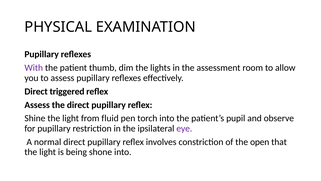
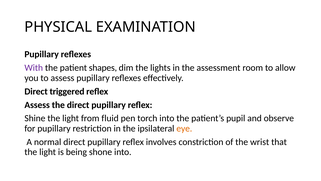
thumb: thumb -> shapes
eye colour: purple -> orange
open: open -> wrist
